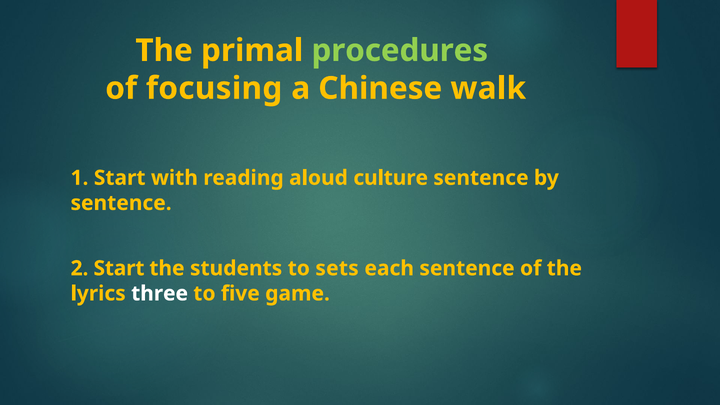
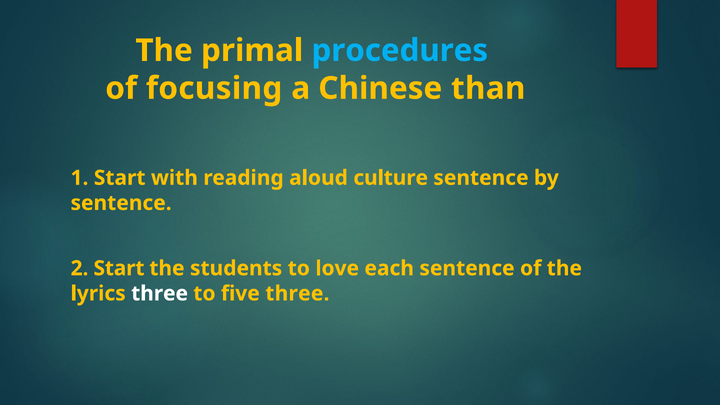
procedures colour: light green -> light blue
walk: walk -> than
sets: sets -> love
five game: game -> three
